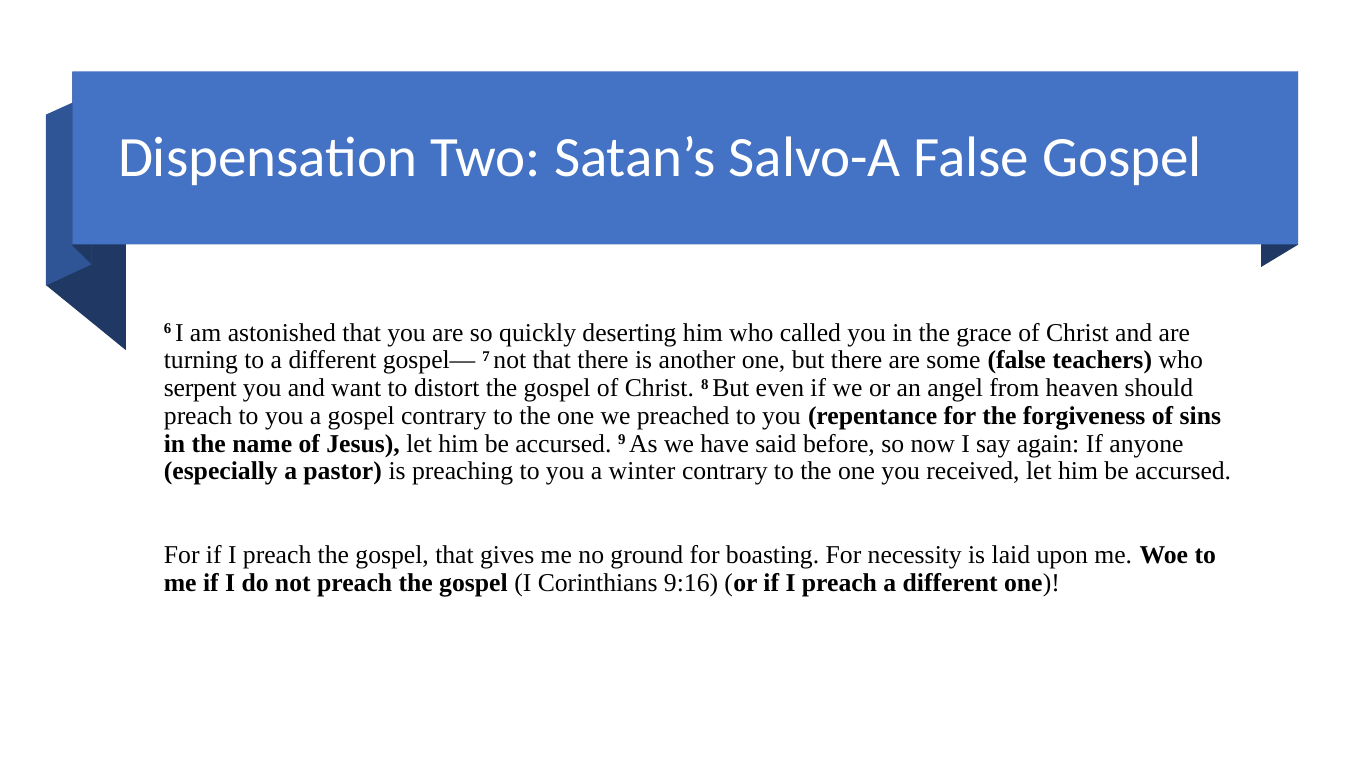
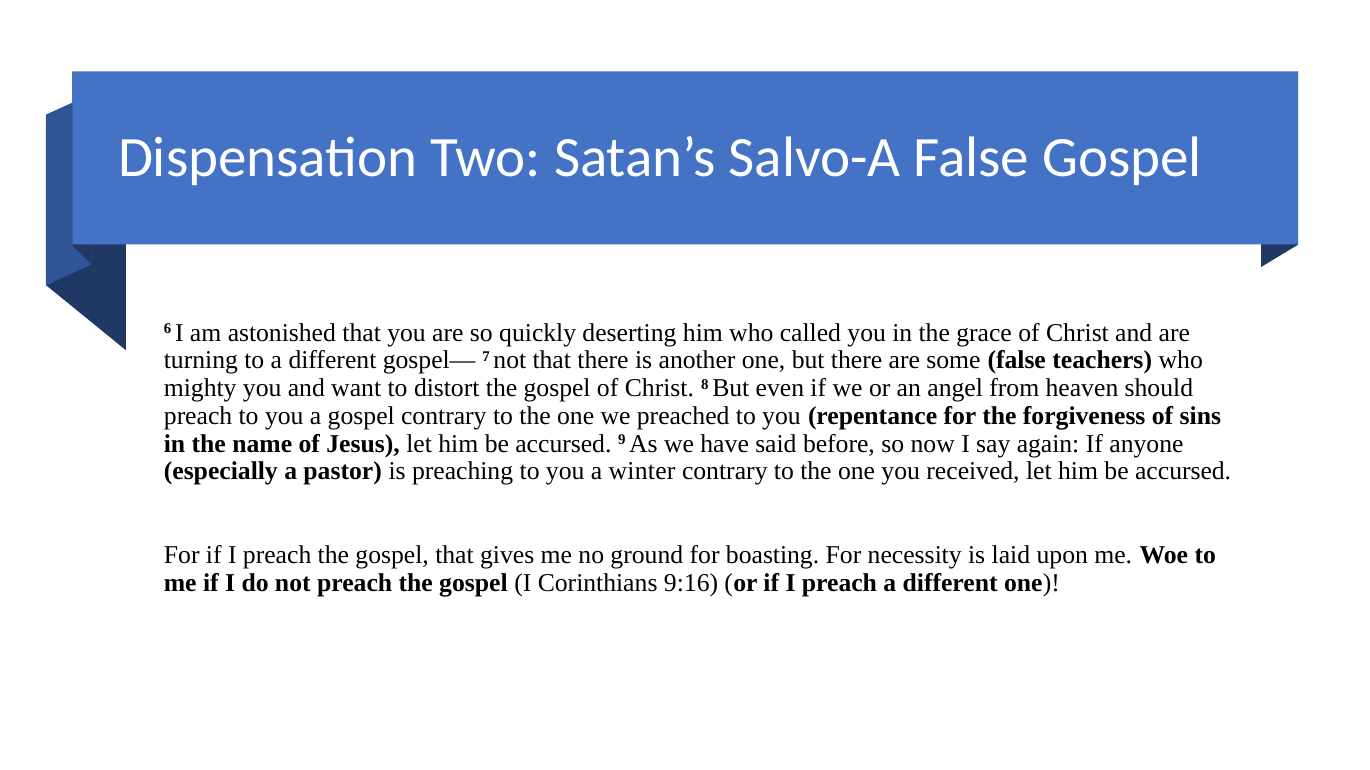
serpent: serpent -> mighty
